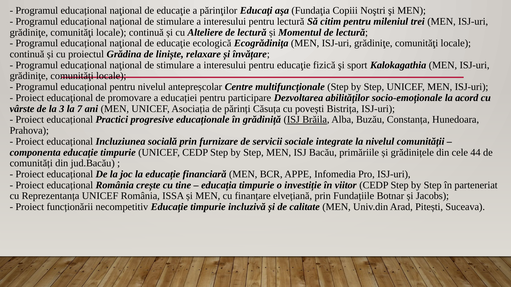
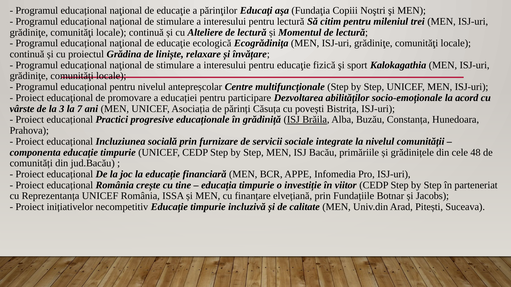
44: 44 -> 48
funcționării: funcționării -> inițiativelor
